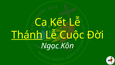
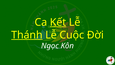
Kết underline: none -> present
